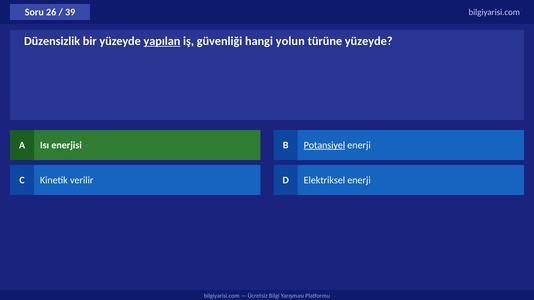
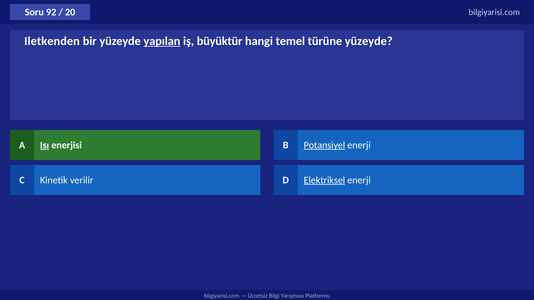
26: 26 -> 92
39: 39 -> 20
Düzensizlik: Düzensizlik -> Iletkenden
güvenliği: güvenliği -> büyüktür
yolun: yolun -> temel
Isı underline: none -> present
Elektriksel underline: none -> present
